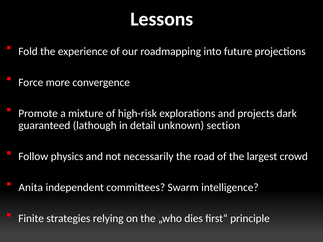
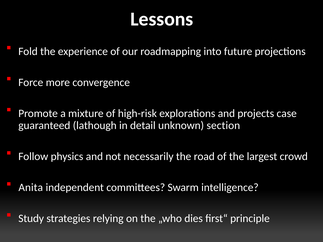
dark: dark -> case
Finite: Finite -> Study
